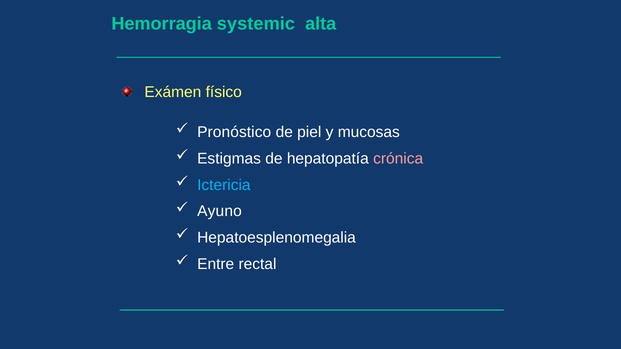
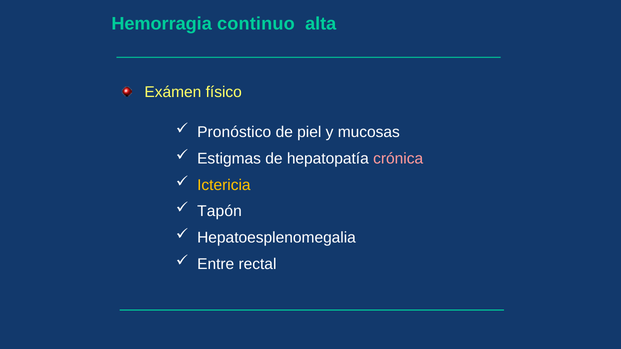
systemic: systemic -> continuo
Ictericia colour: light blue -> yellow
Ayuno: Ayuno -> Tapón
